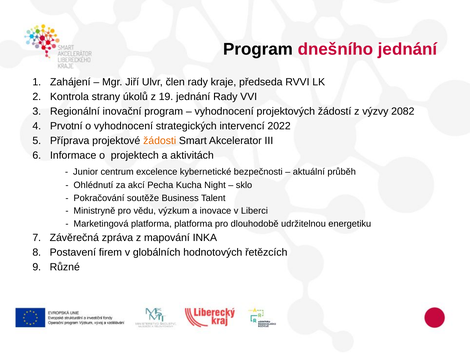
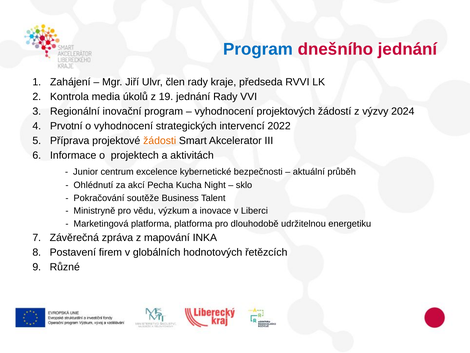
Program at (258, 49) colour: black -> blue
strany: strany -> media
2082: 2082 -> 2024
